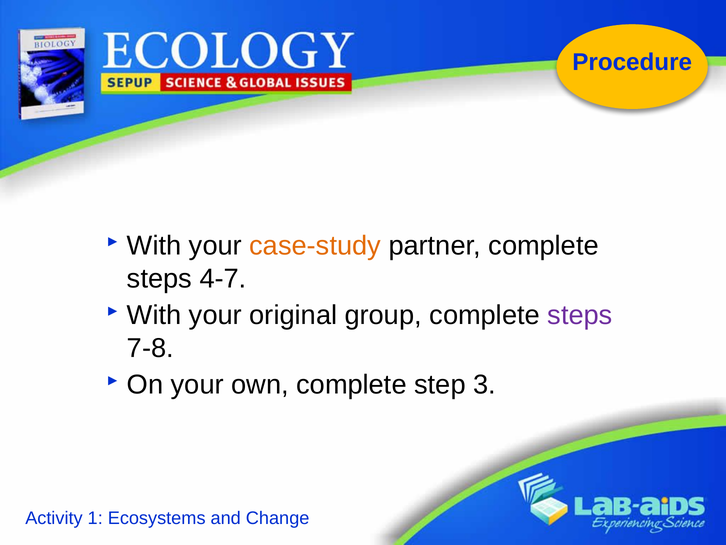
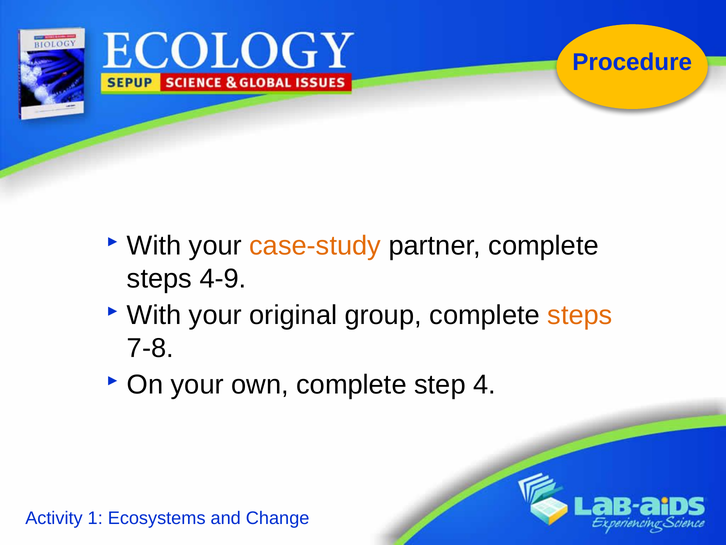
4-7: 4-7 -> 4-9
steps at (580, 315) colour: purple -> orange
3: 3 -> 4
